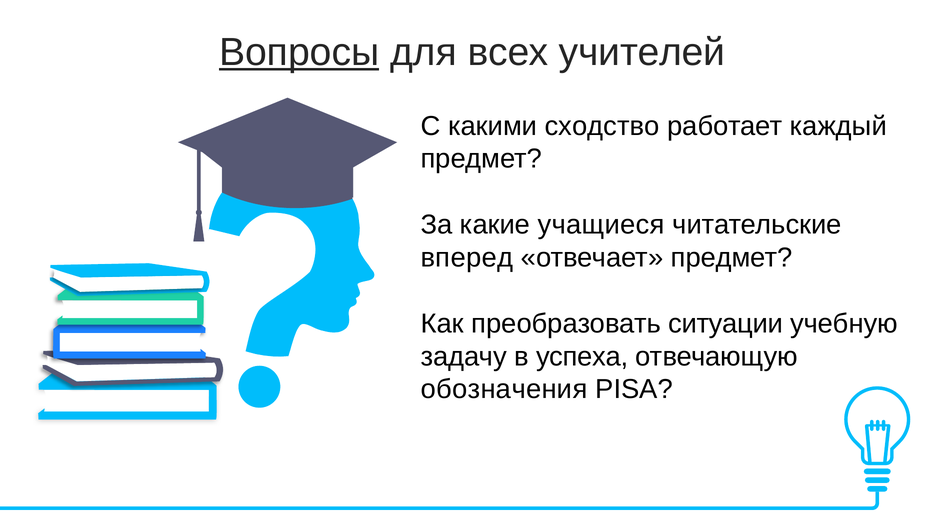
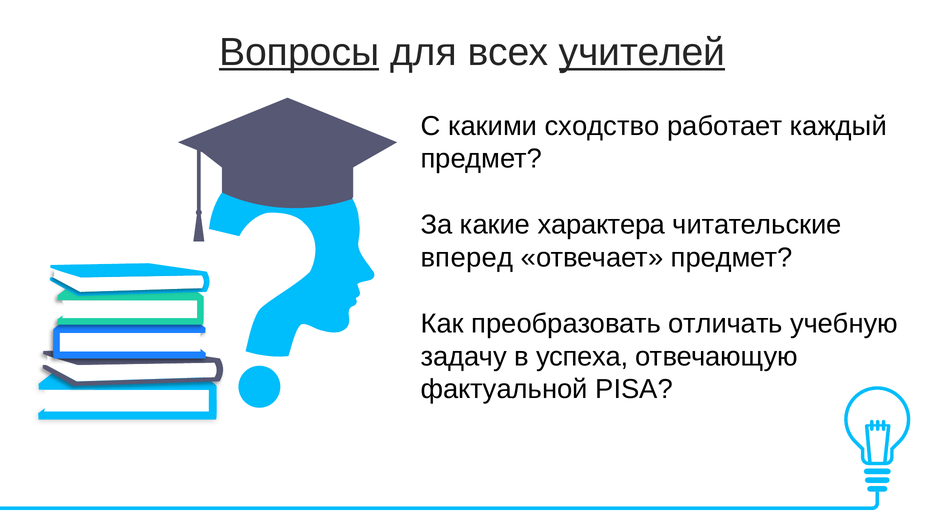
учителей underline: none -> present
учащиеся: учащиеся -> характера
ситуации: ситуации -> отличать
обозначения: обозначения -> фактуальной
